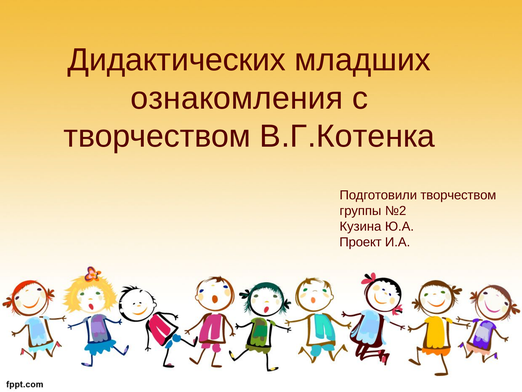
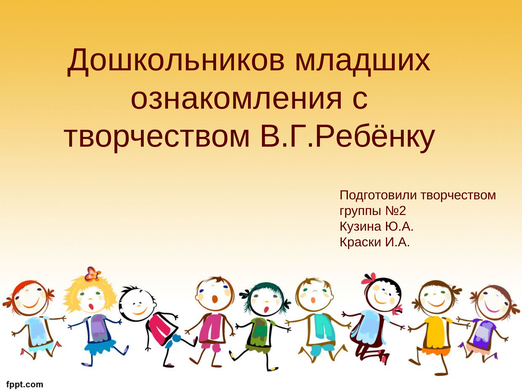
Дидактических: Дидактических -> Дошкольников
В.Г.Котенка: В.Г.Котенка -> В.Г.Ребёнку
Проект: Проект -> Краски
